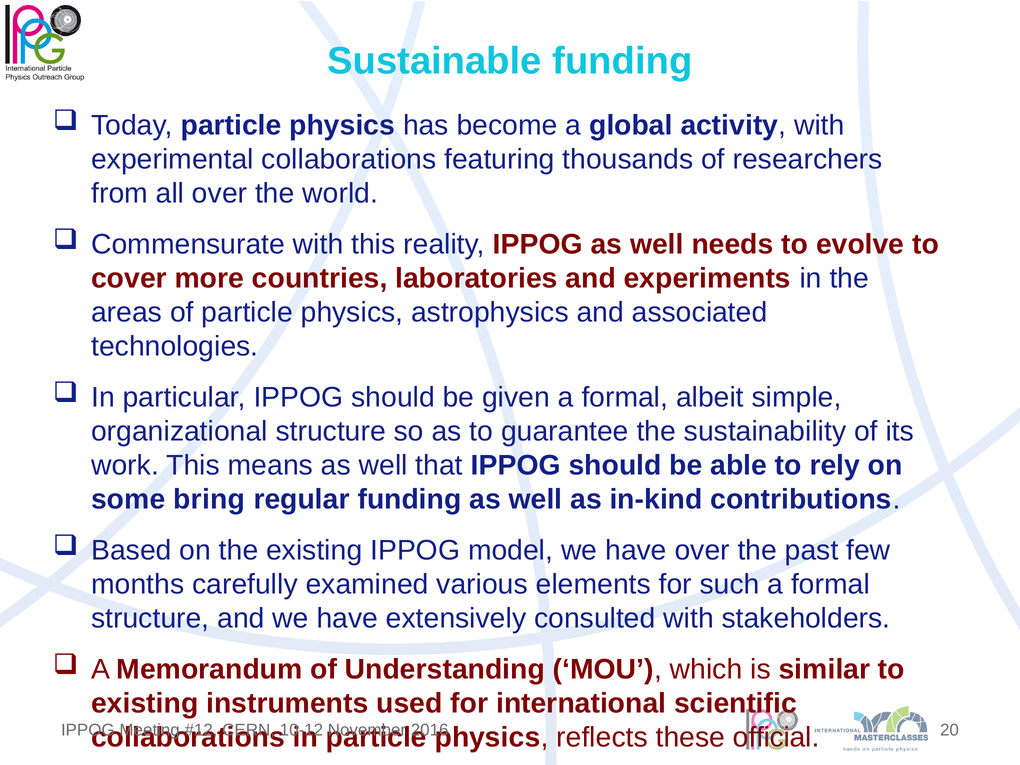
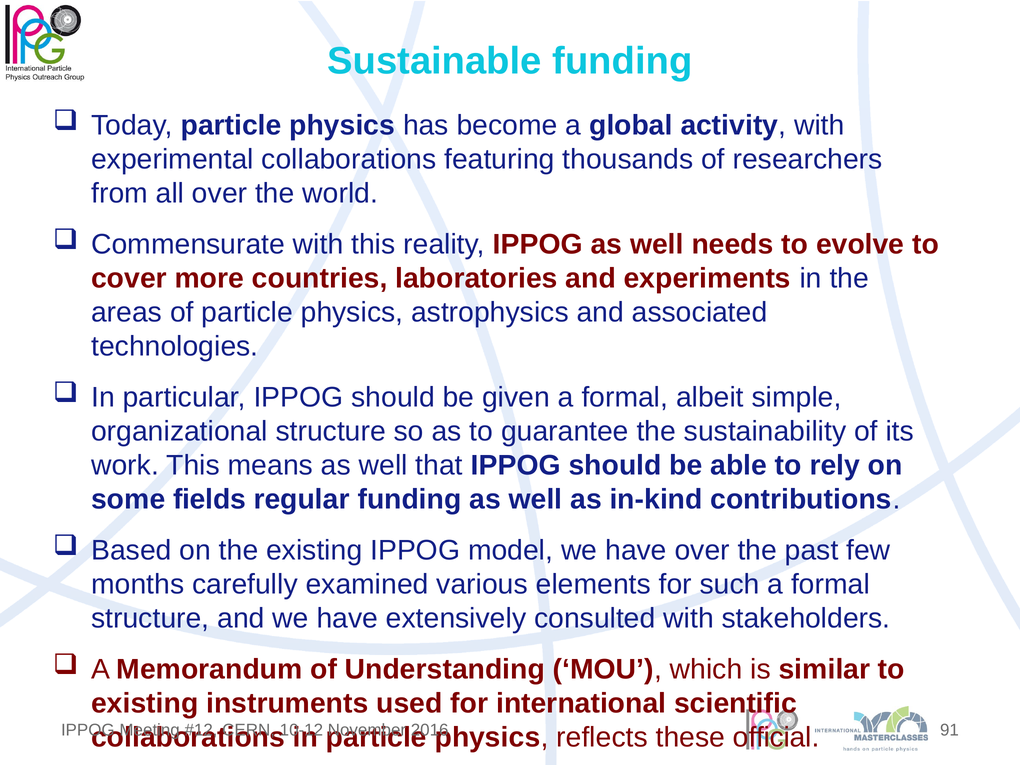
bring: bring -> fields
20: 20 -> 91
